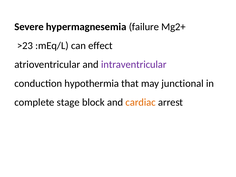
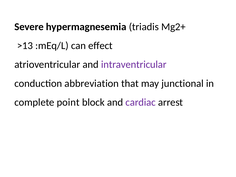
failure: failure -> triadis
>23: >23 -> >13
hypothermia: hypothermia -> abbreviation
stage: stage -> point
cardiac colour: orange -> purple
